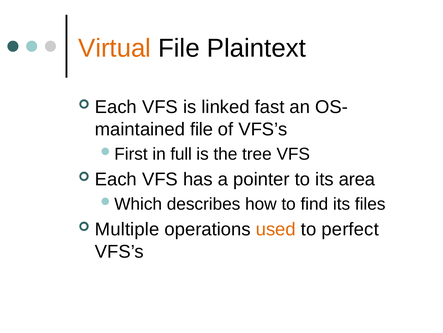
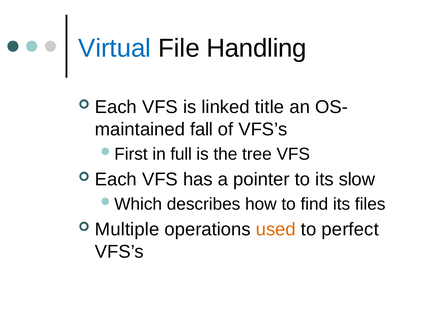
Virtual colour: orange -> blue
Plaintext: Plaintext -> Handling
fast: fast -> title
file at (202, 129): file -> fall
area: area -> slow
